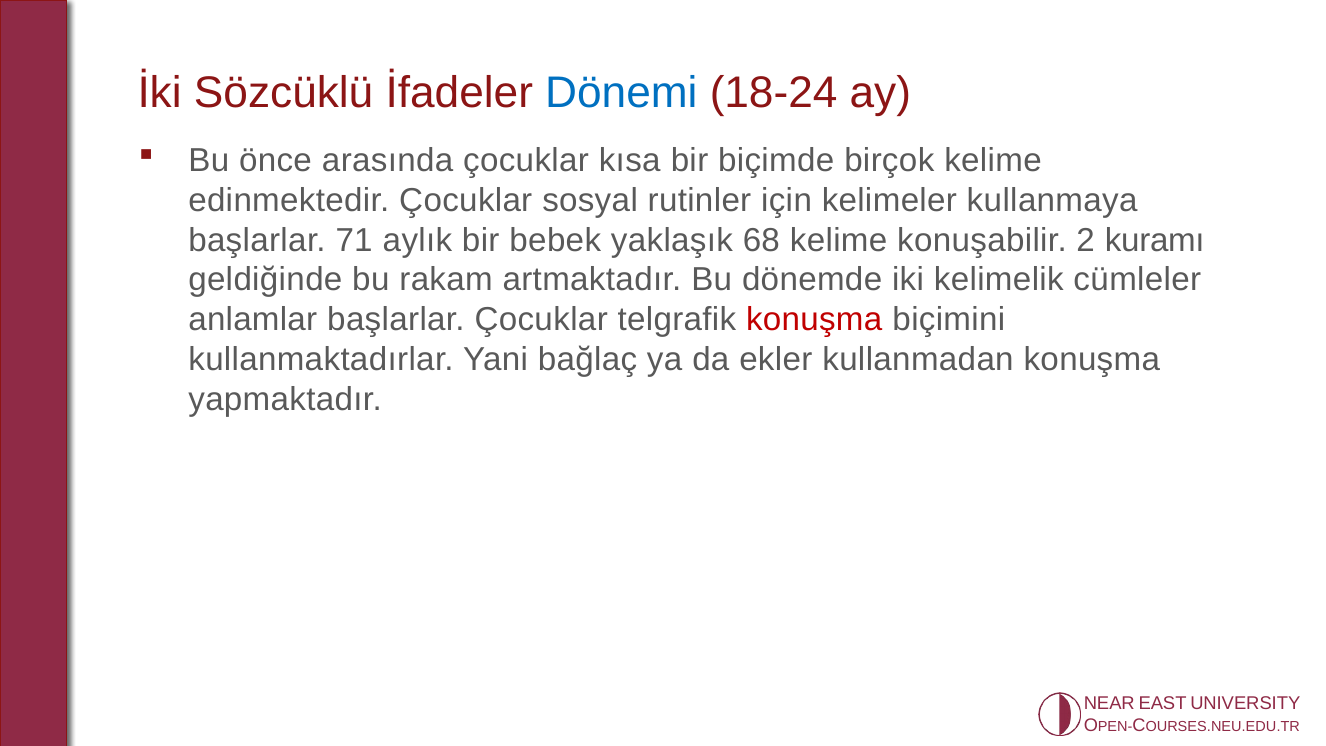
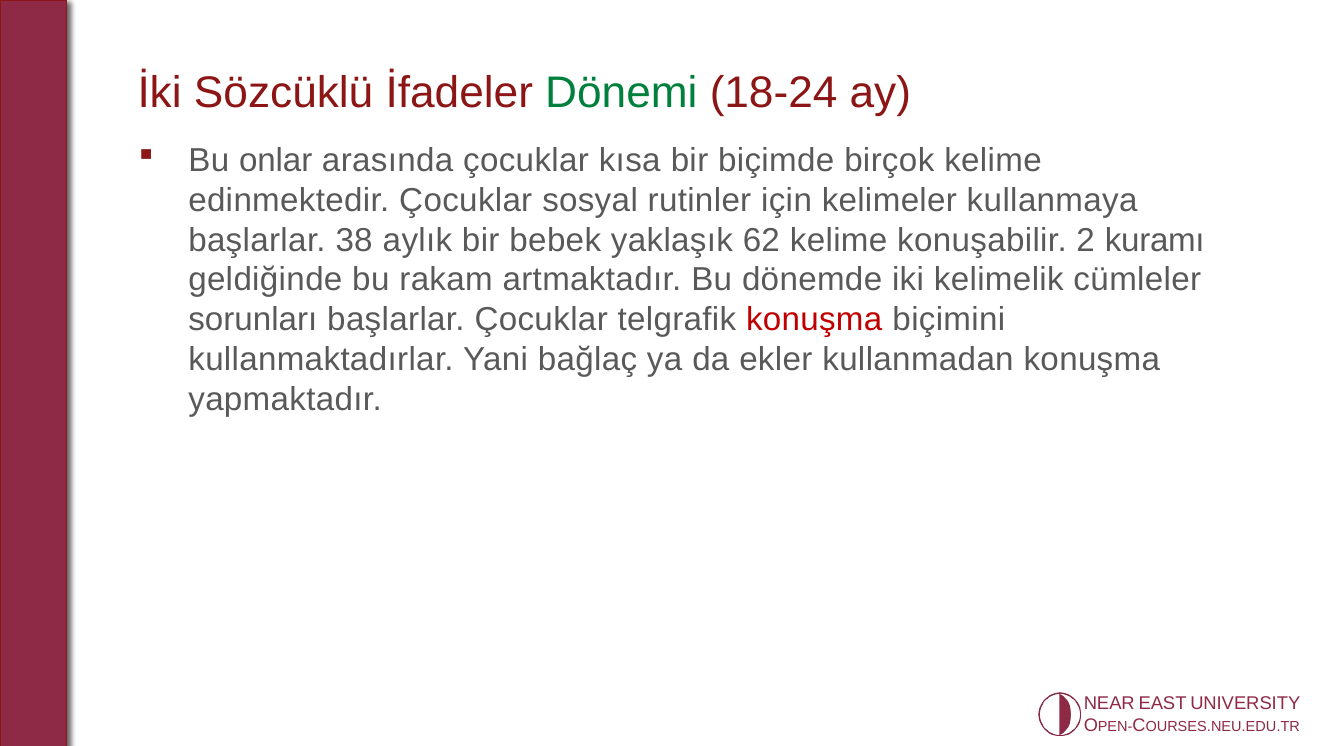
Dönemi colour: blue -> green
önce: önce -> onlar
71: 71 -> 38
68: 68 -> 62
anlamlar: anlamlar -> sorunları
